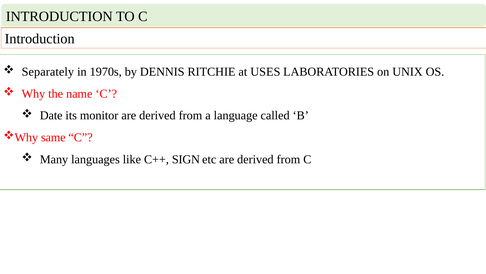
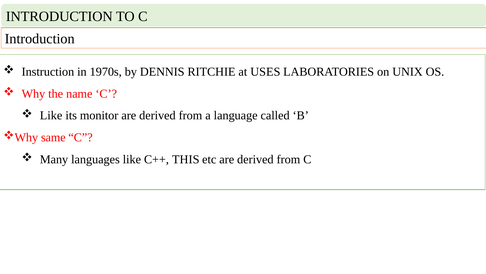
Separately: Separately -> Instruction
Date at (51, 115): Date -> Like
SIGN: SIGN -> THIS
